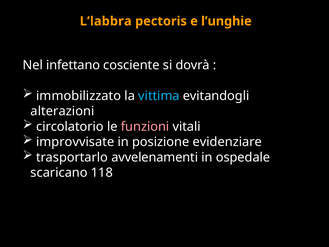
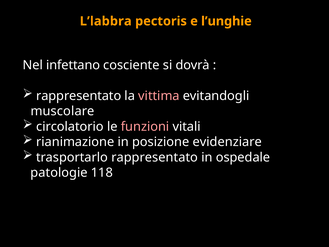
immobilizzato at (79, 96): immobilizzato -> rappresentato
vittima colour: light blue -> pink
alterazioni: alterazioni -> muscolare
improvvisate: improvvisate -> rianimazione
trasportarlo avvelenamenti: avvelenamenti -> rappresentato
scaricano: scaricano -> patologie
